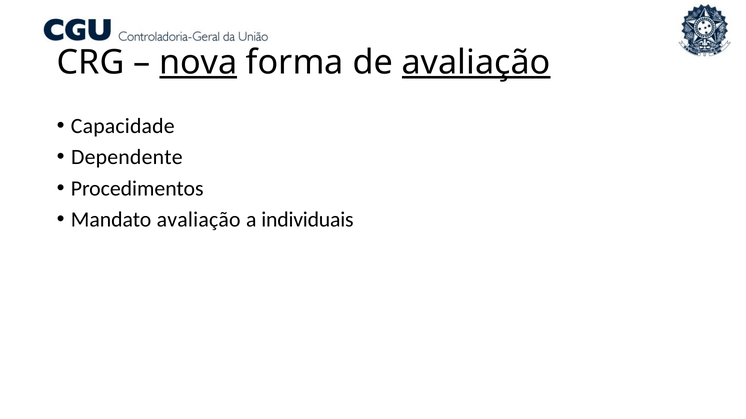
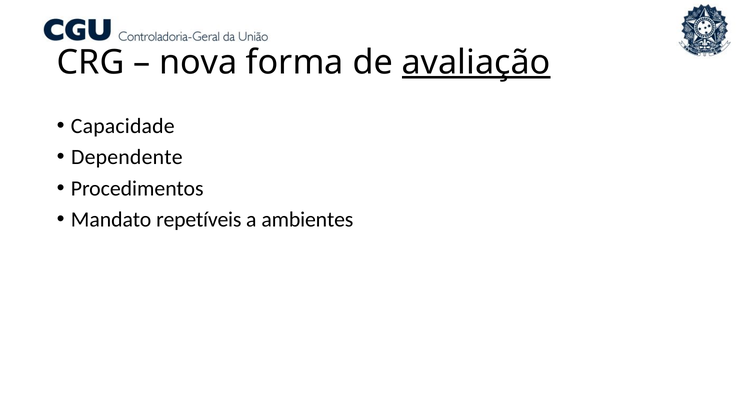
nova underline: present -> none
Mandato avaliação: avaliação -> repetíveis
individuais: individuais -> ambientes
